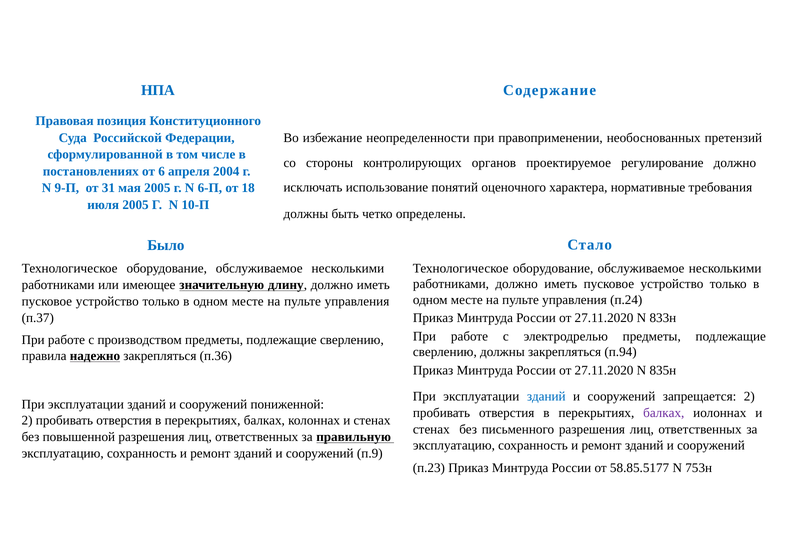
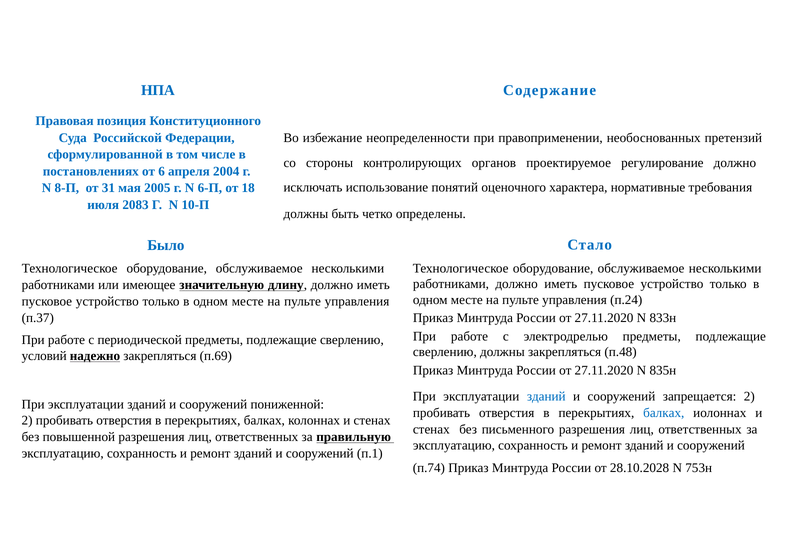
9-П: 9-П -> 8-П
июля 2005: 2005 -> 2083
производством: производством -> периодической
п.94: п.94 -> п.48
правила: правила -> условий
п.36: п.36 -> п.69
балках at (664, 413) colour: purple -> blue
п.9: п.9 -> п.1
п.23: п.23 -> п.74
58.85.5177: 58.85.5177 -> 28.10.2028
